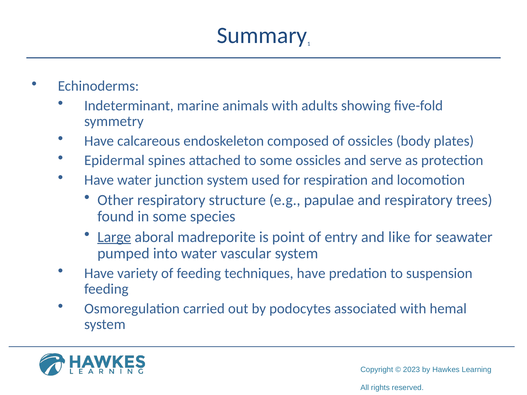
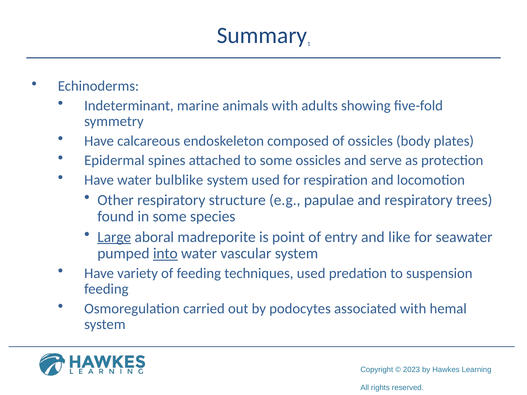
junction: junction -> bulblike
into underline: none -> present
techniques have: have -> used
